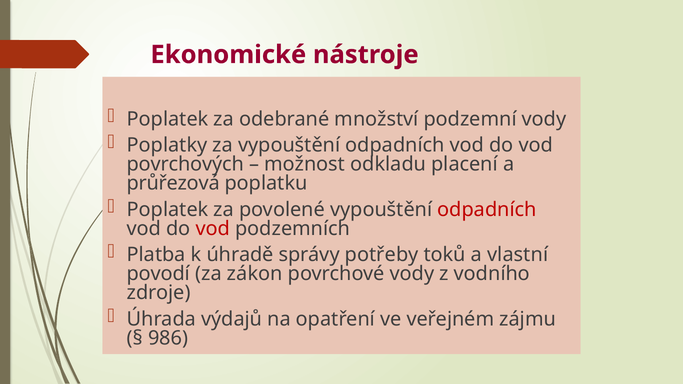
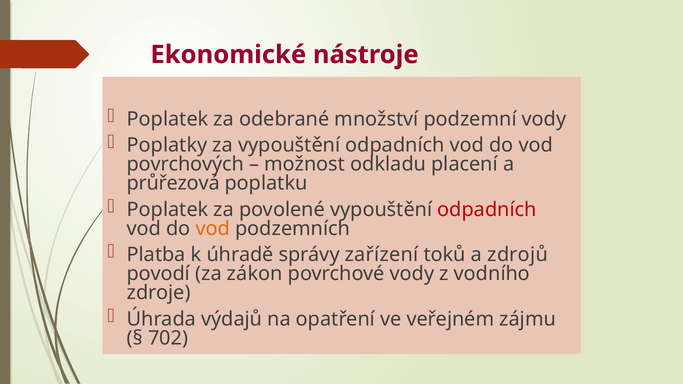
vod at (213, 229) colour: red -> orange
potřeby: potřeby -> zařízení
vlastní: vlastní -> zdrojů
986: 986 -> 702
